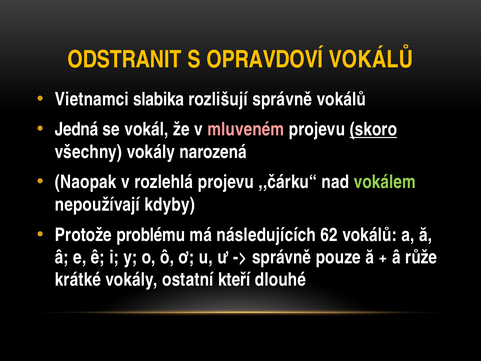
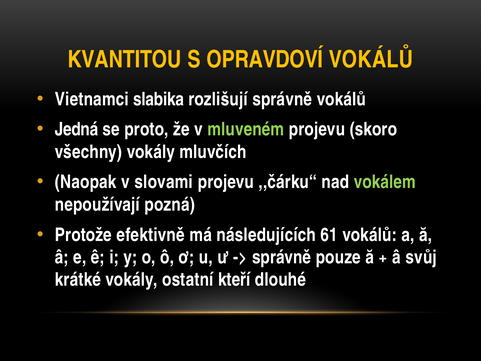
ODSTRANIT: ODSTRANIT -> KVANTITOU
vokál: vokál -> proto
mluveném colour: pink -> light green
skoro underline: present -> none
narozená: narozená -> mluvčích
rozlehlá: rozlehlá -> slovami
kdyby: kdyby -> pozná
problému: problému -> efektivně
62: 62 -> 61
růže: růže -> svůj
